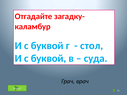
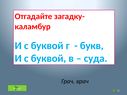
стол: стол -> букв
